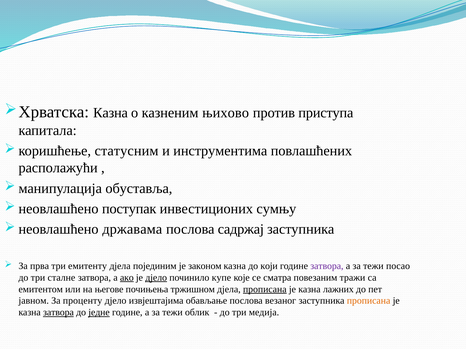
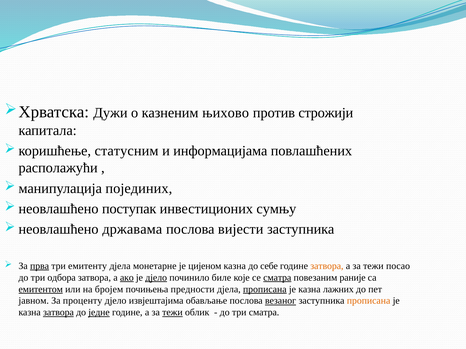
Казна at (110, 113): Казна -> Дужи
приступа: приступа -> строжији
инструментима: инструментима -> информацијама
обуставља: обуставља -> појединих
садржај: садржај -> вијести
прва underline: none -> present
појединим: појединим -> монетарне
законом: законом -> цијеном
који: који -> себе
затвора at (327, 266) colour: purple -> orange
сталне: сталне -> одбора
купе: купе -> биле
сматра at (277, 278) underline: none -> present
тражи: тражи -> раније
емитентом underline: none -> present
његове: његове -> бројем
тржишном: тржишном -> предности
везаног underline: none -> present
тежи at (172, 313) underline: none -> present
три медија: медија -> сматра
